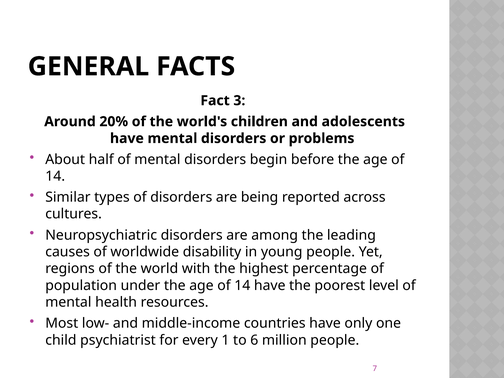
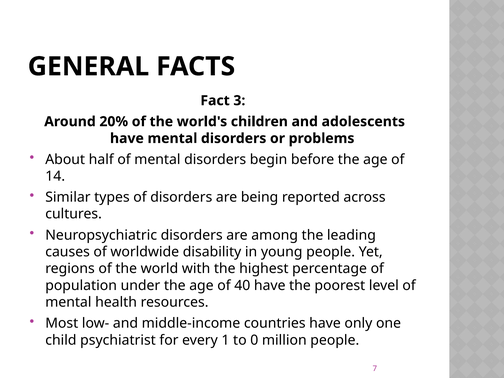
14 at (242, 285): 14 -> 40
6: 6 -> 0
